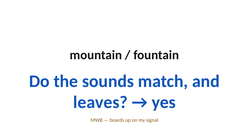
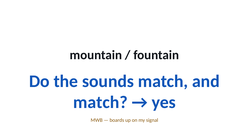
leaves at (100, 102): leaves -> match
